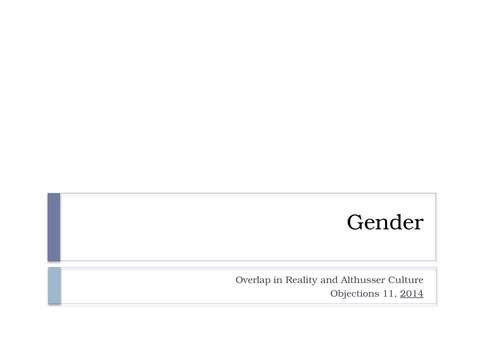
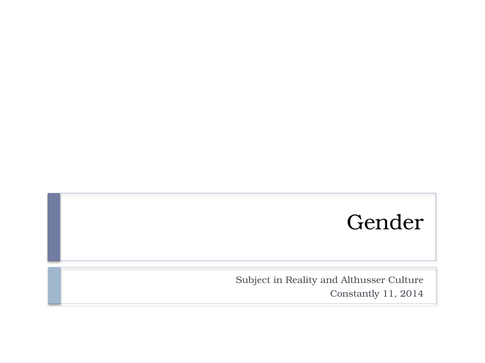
Overlap: Overlap -> Subject
Objections: Objections -> Constantly
2014 underline: present -> none
